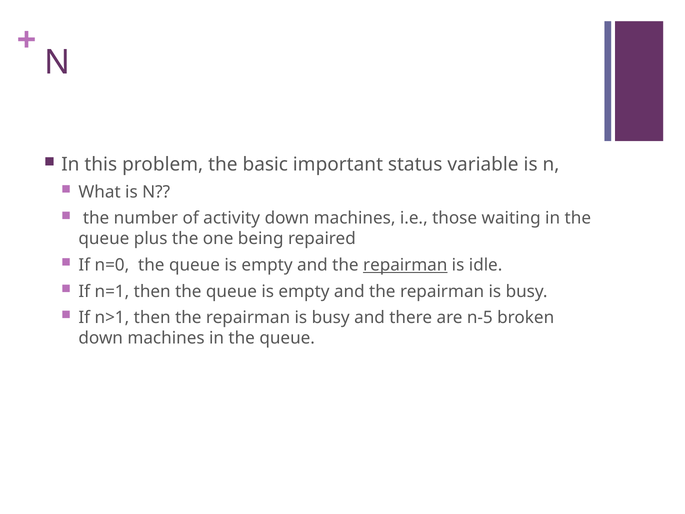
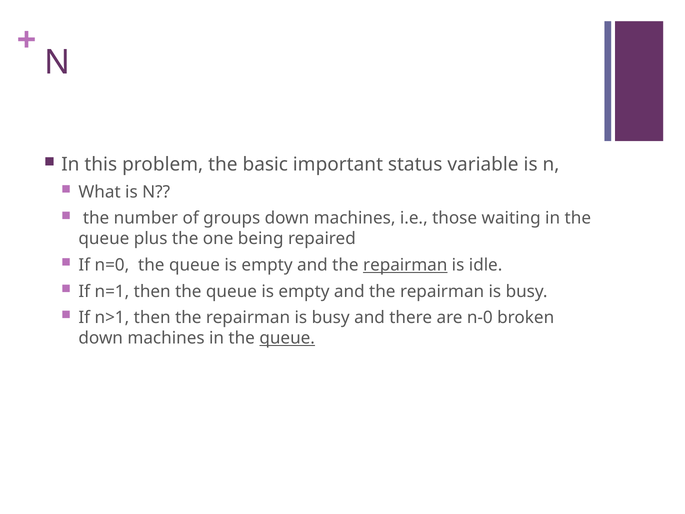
activity: activity -> groups
n-5: n-5 -> n-0
queue at (287, 338) underline: none -> present
